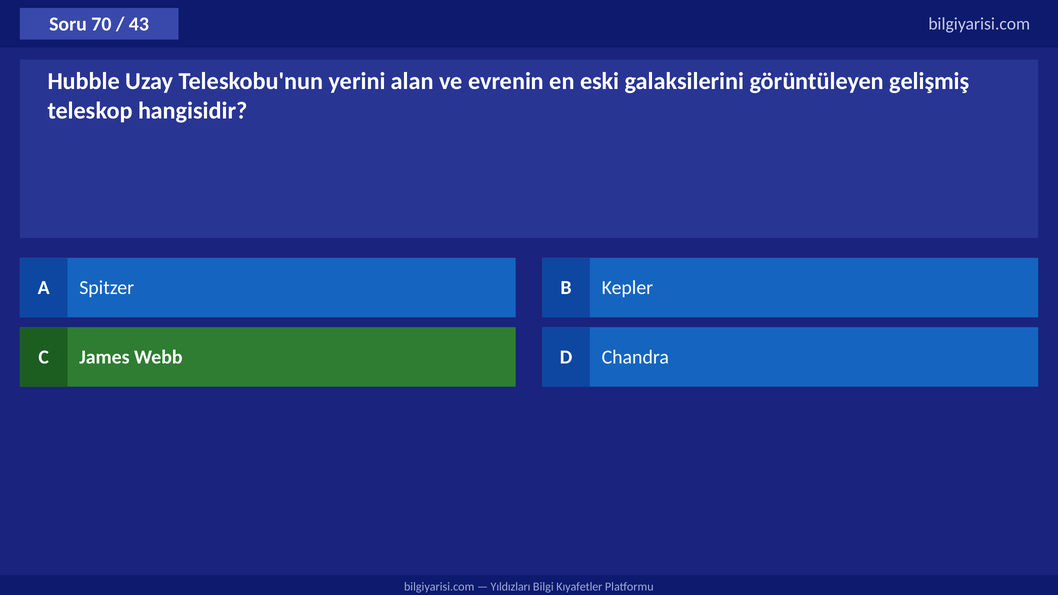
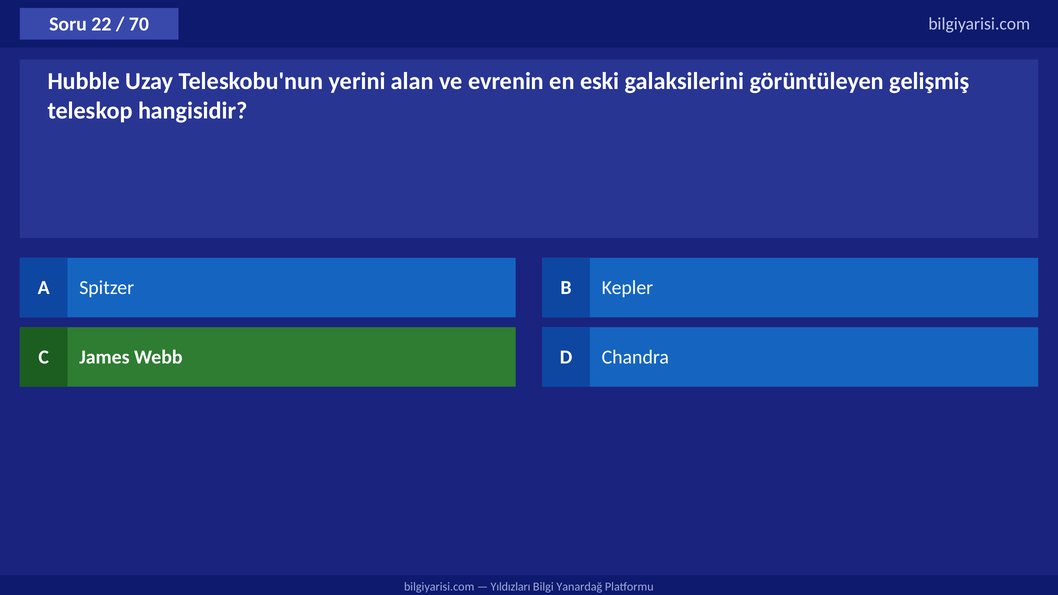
70: 70 -> 22
43: 43 -> 70
Kıyafetler: Kıyafetler -> Yanardağ
